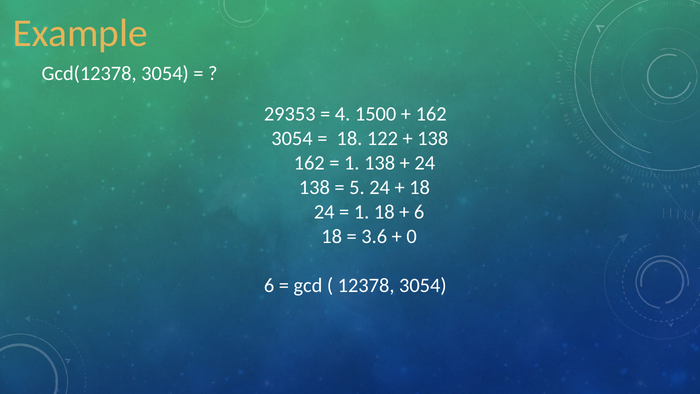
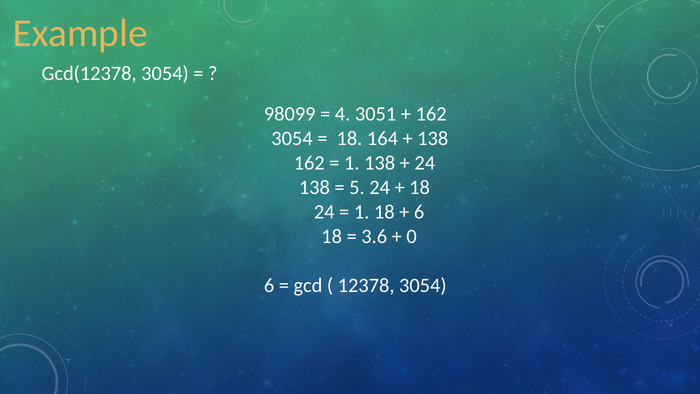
29353: 29353 -> 98099
1500: 1500 -> 3051
122: 122 -> 164
